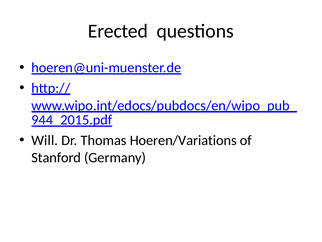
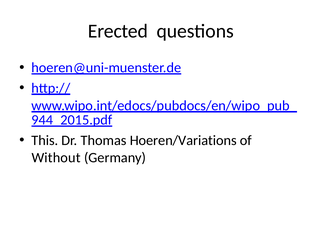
Will: Will -> This
Stanford: Stanford -> Without
